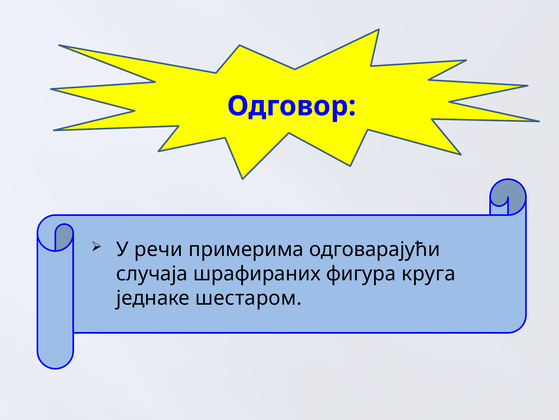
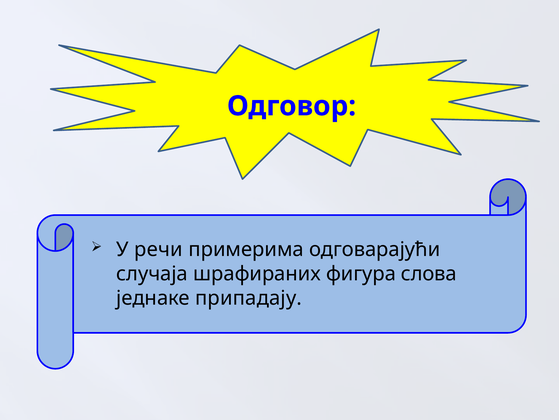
круга: круга -> слова
шестаром: шестаром -> припадају
